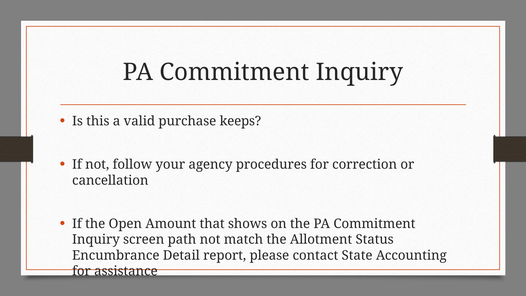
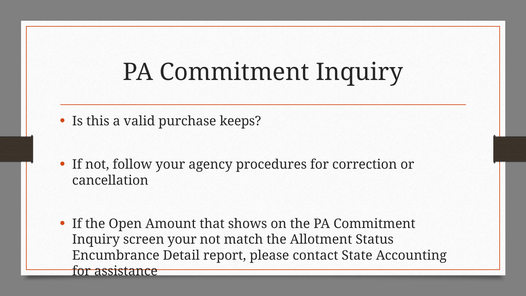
screen path: path -> your
